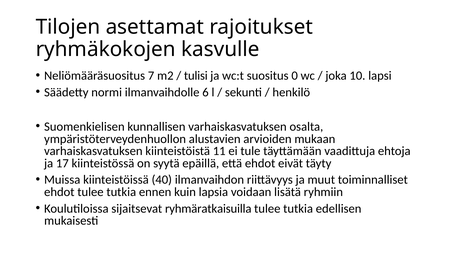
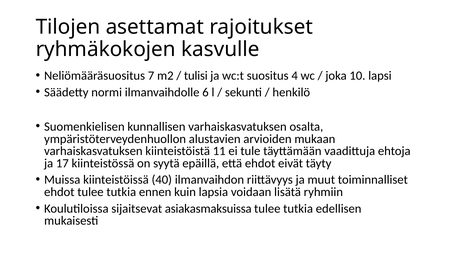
0: 0 -> 4
ryhmäratkaisuilla: ryhmäratkaisuilla -> asiakasmaksuissa
